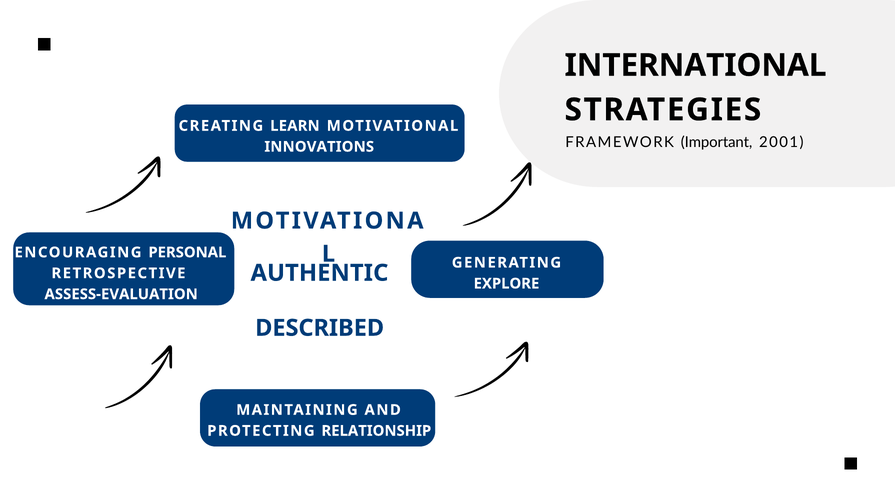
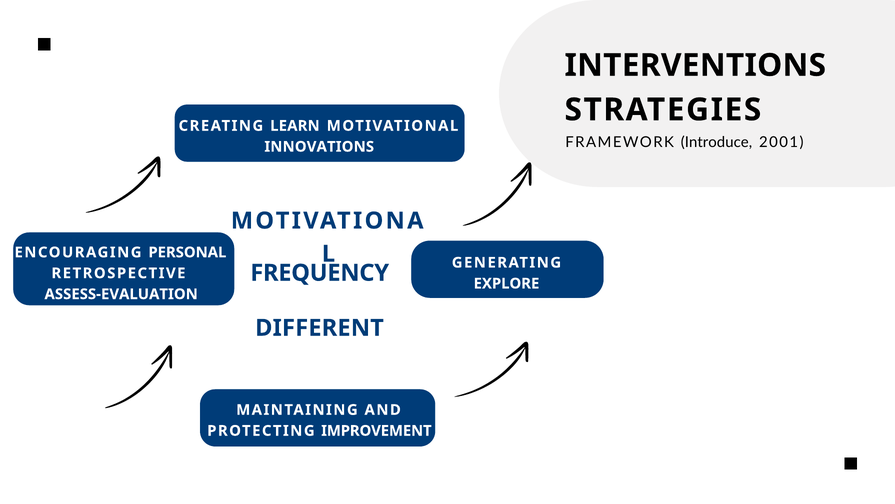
INTERNATIONAL: INTERNATIONAL -> INTERVENTIONS
Important: Important -> Introduce
AUTHENTIC: AUTHENTIC -> FREQUENCY
DESCRIBED: DESCRIBED -> DIFFERENT
RELATIONSHIP: RELATIONSHIP -> IMPROVEMENT
